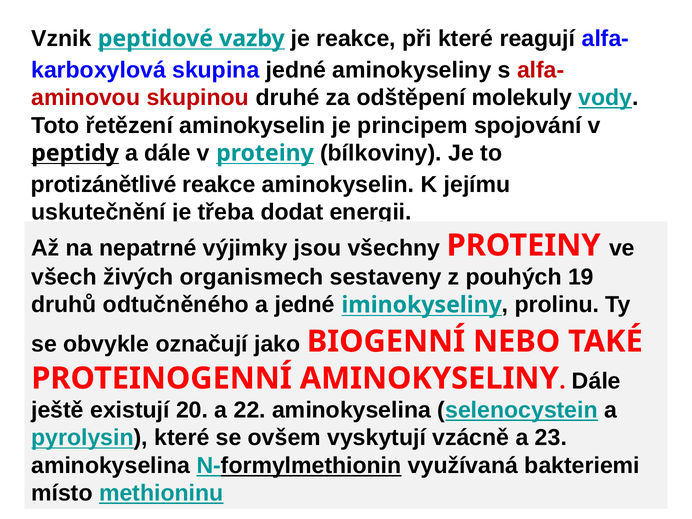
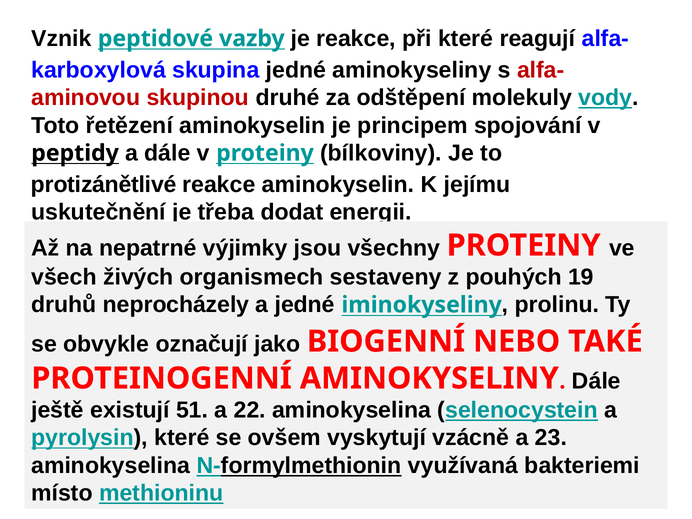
odtučněného: odtučněného -> neprocházely
existují 20: 20 -> 51
